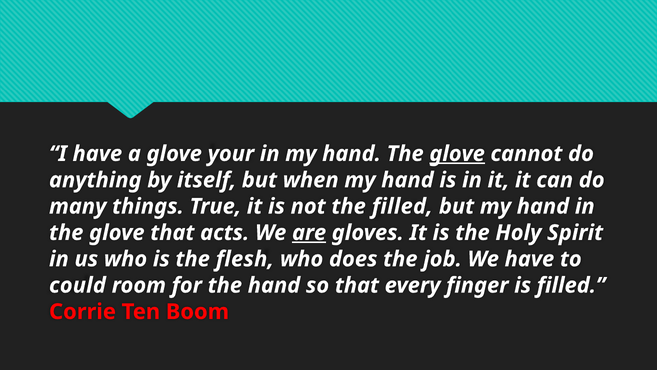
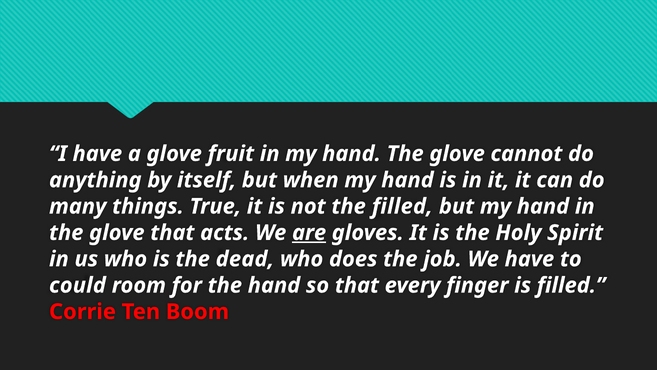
your: your -> fruit
glove at (457, 154) underline: present -> none
flesh: flesh -> dead
